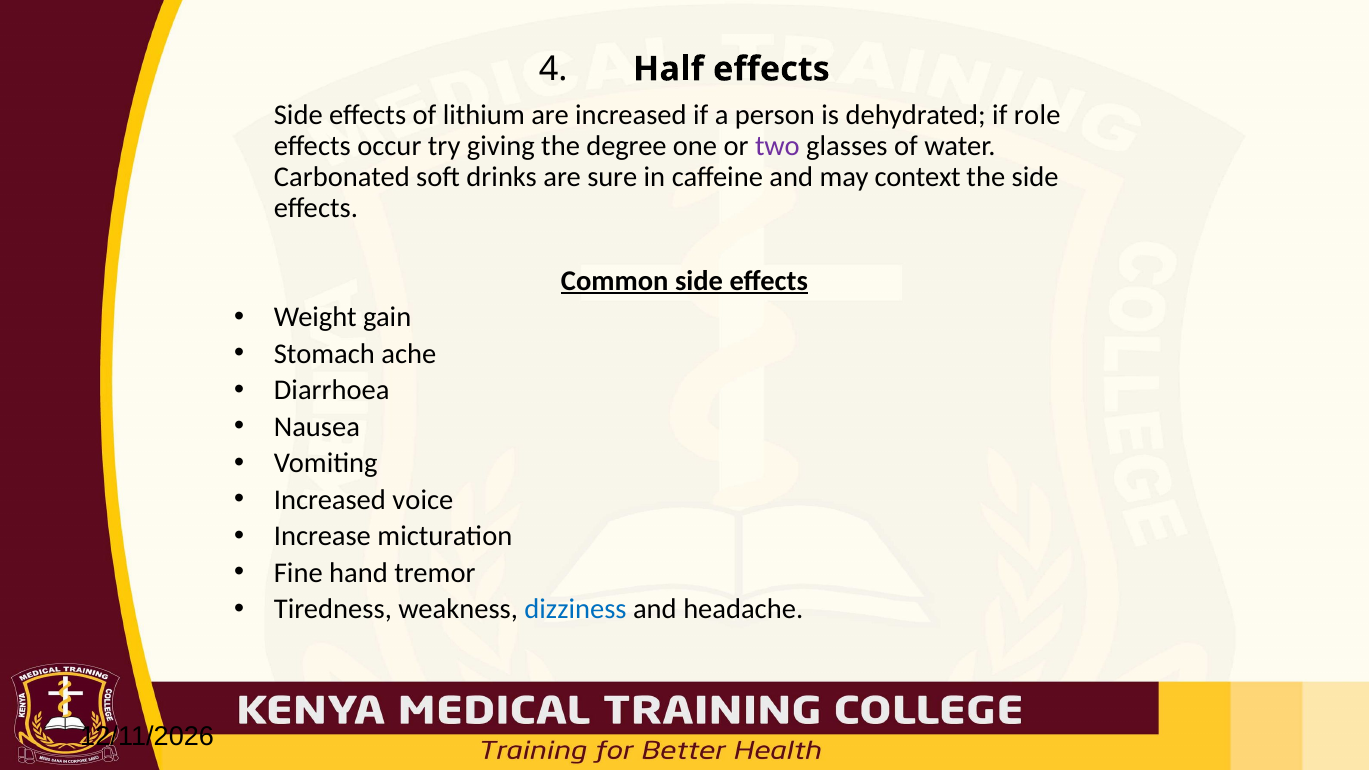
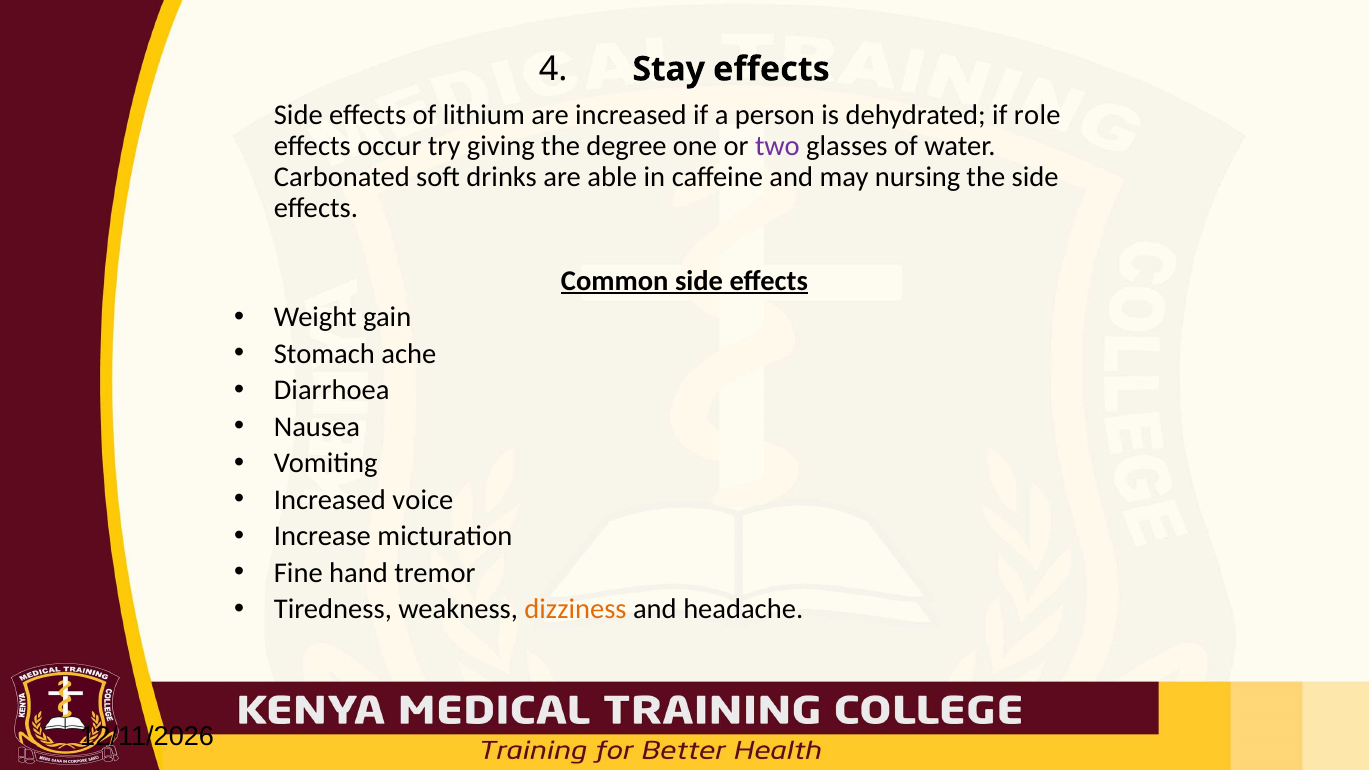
Half: Half -> Stay
sure: sure -> able
context: context -> nursing
dizziness colour: blue -> orange
